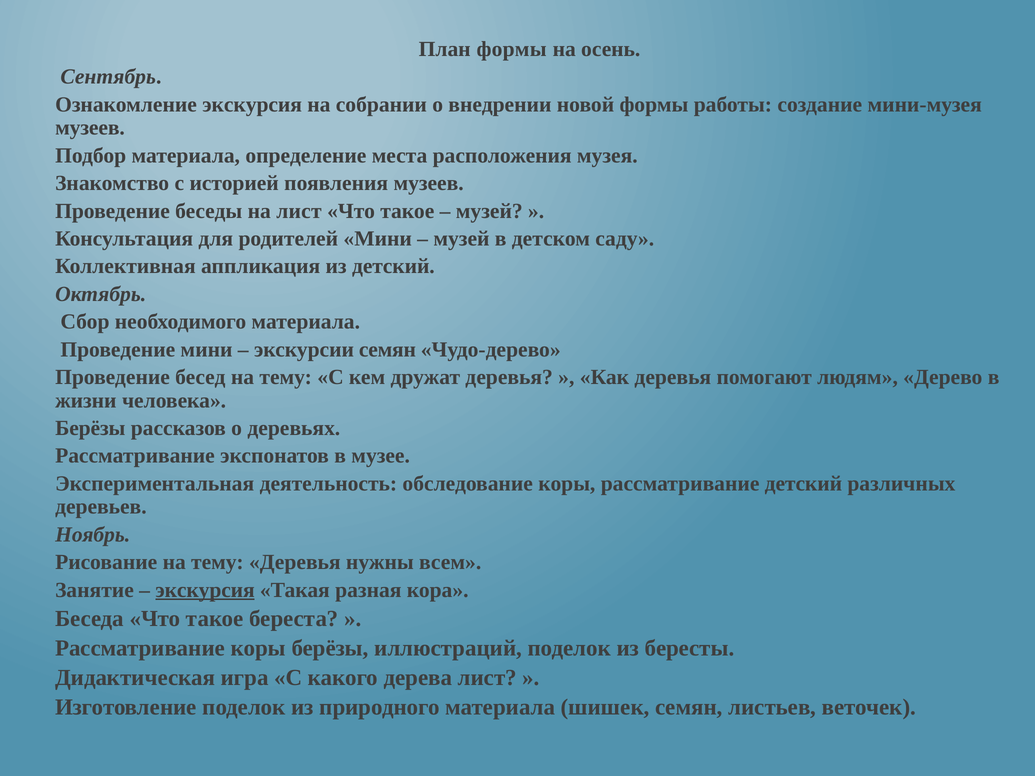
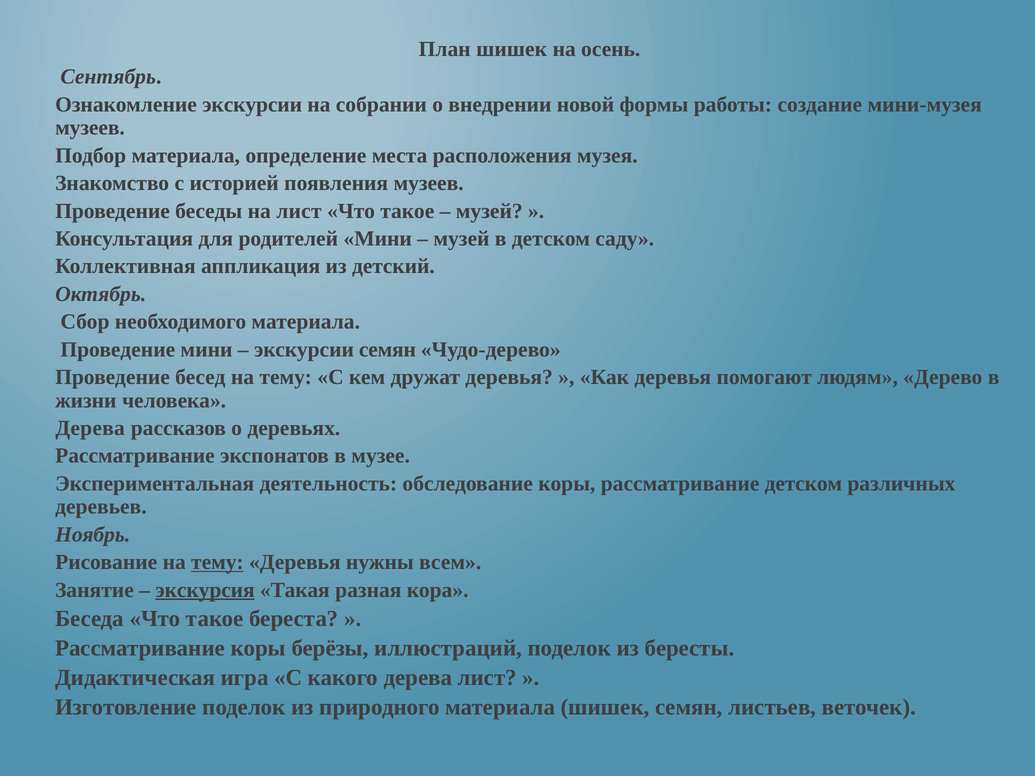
План формы: формы -> шишек
Ознакомление экскурсия: экскурсия -> экскурсии
Берёзы at (90, 428): Берёзы -> Дерева
рассматривание детский: детский -> детском
тему at (217, 562) underline: none -> present
